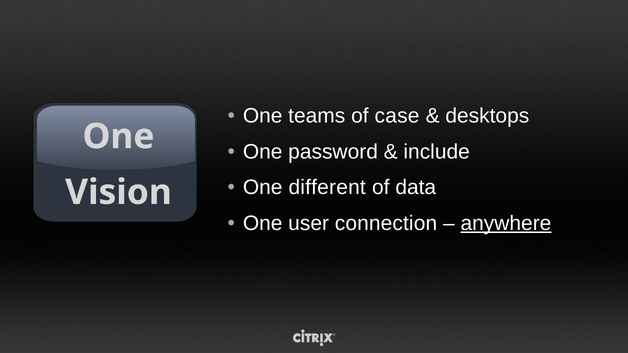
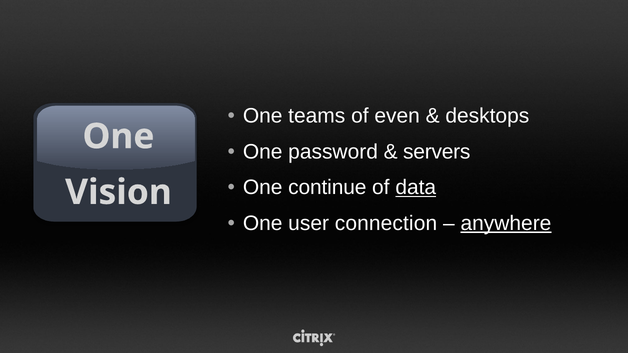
case: case -> even
include: include -> servers
different: different -> continue
data underline: none -> present
